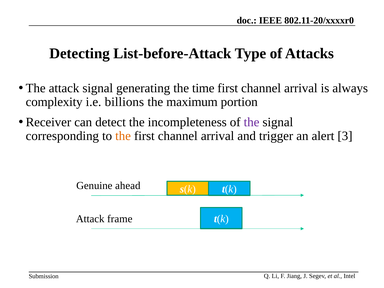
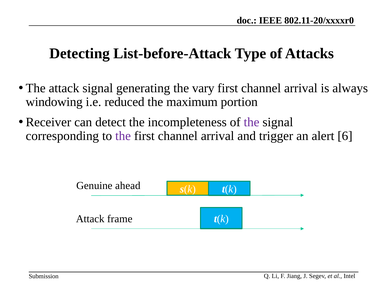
time: time -> vary
complexity: complexity -> windowing
billions: billions -> reduced
the at (123, 136) colour: orange -> purple
3: 3 -> 6
